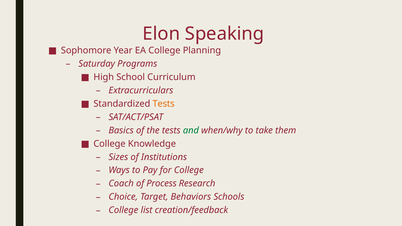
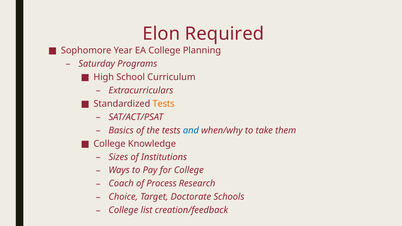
Speaking: Speaking -> Required
and colour: green -> blue
Behaviors: Behaviors -> Doctorate
